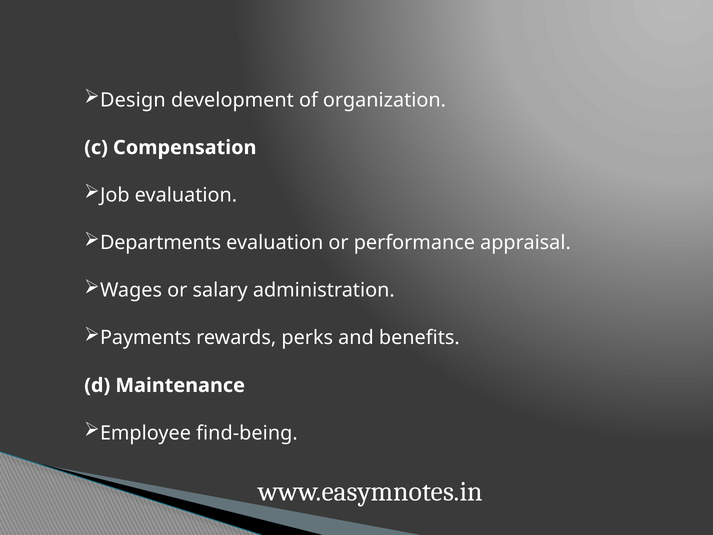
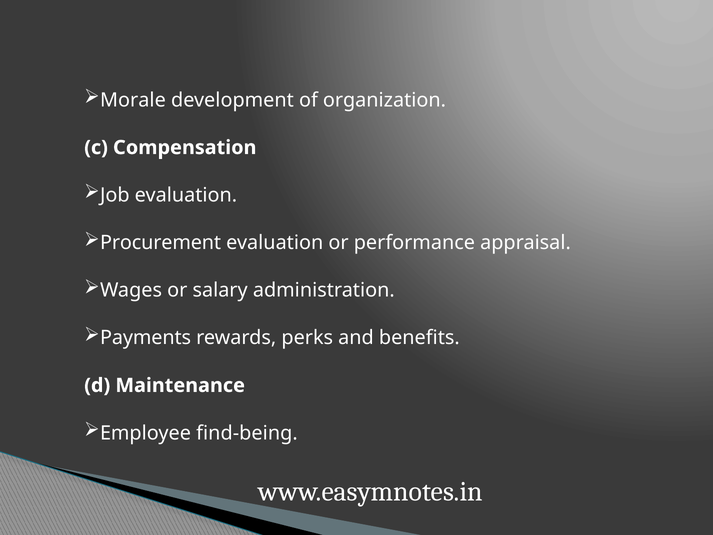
Design: Design -> Morale
Departments: Departments -> Procurement
